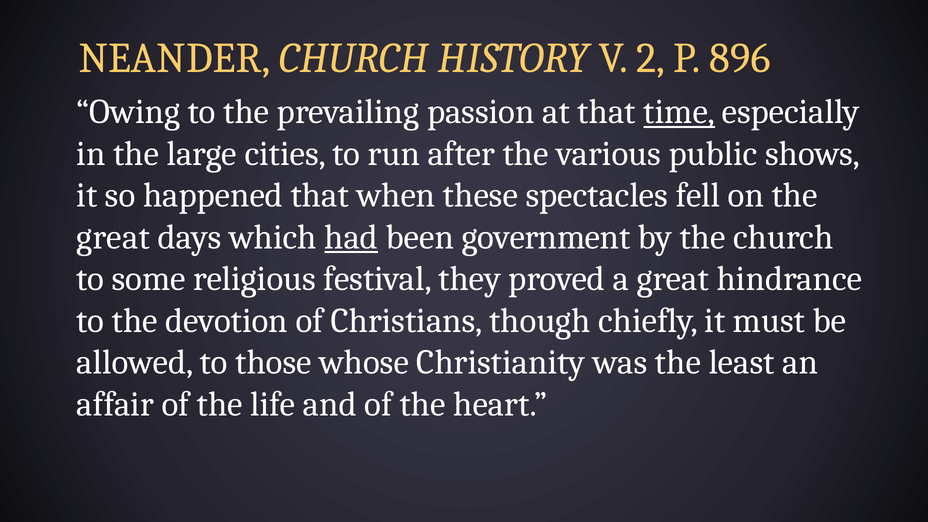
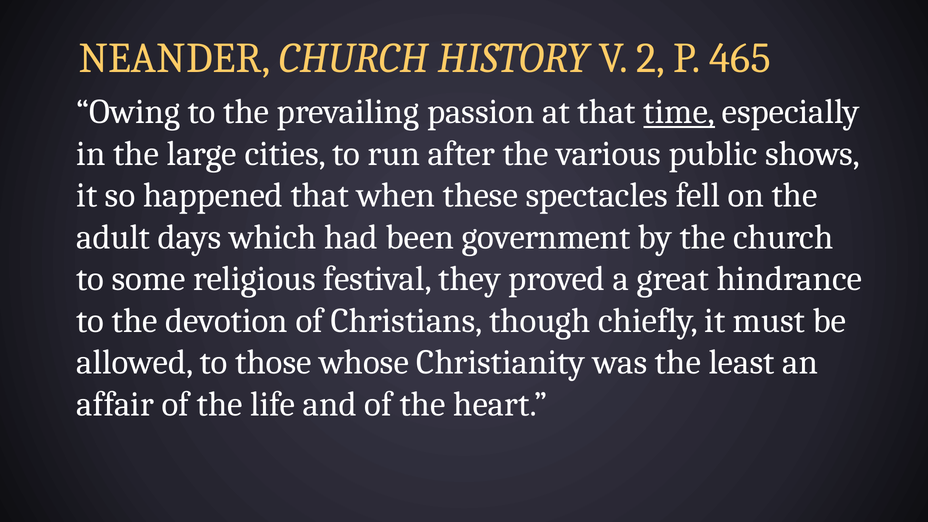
896: 896 -> 465
great at (113, 237): great -> adult
had underline: present -> none
